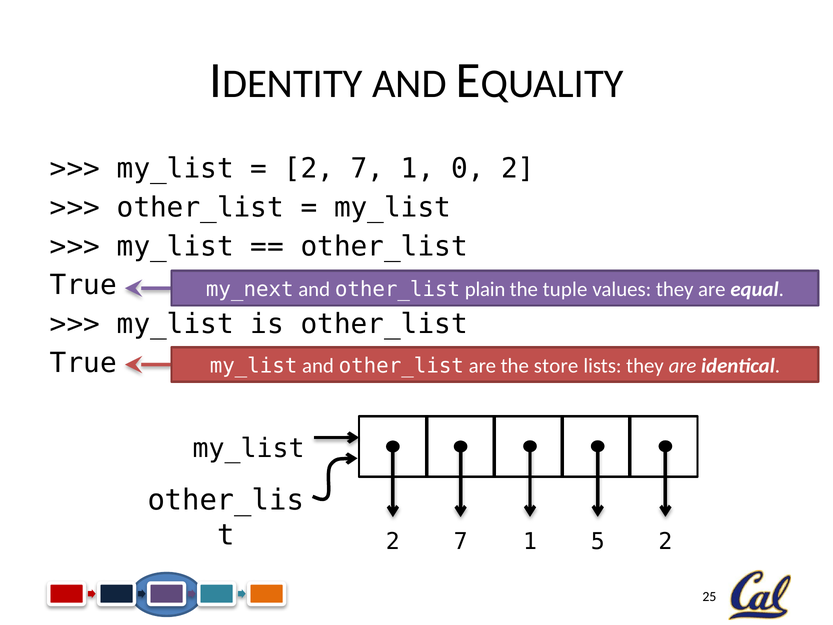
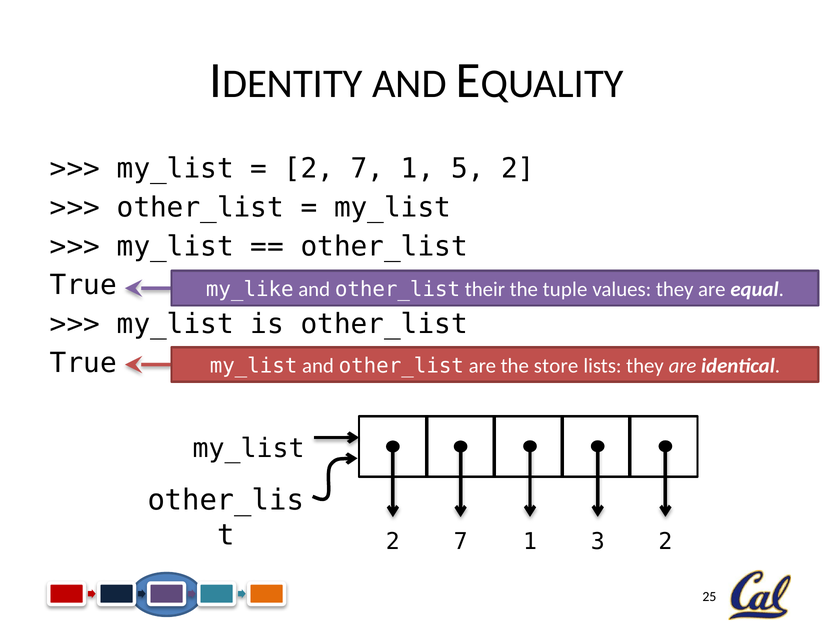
0: 0 -> 5
my_next: my_next -> my_like
plain: plain -> their
5: 5 -> 3
